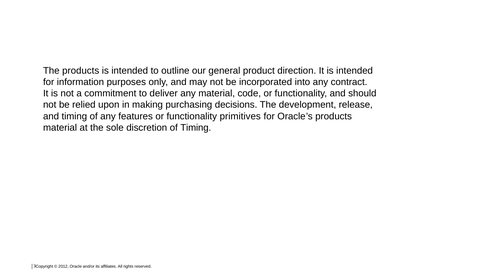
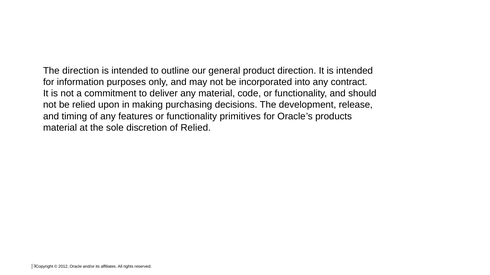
The products: products -> direction
of Timing: Timing -> Relied
